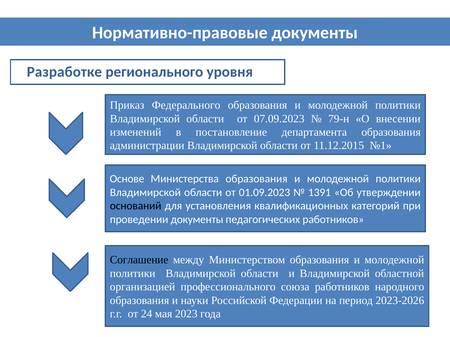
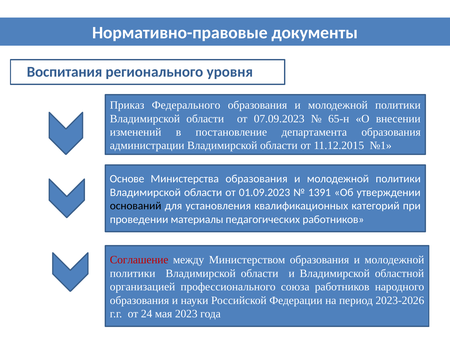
Разработке: Разработке -> Воспитания
79-н: 79-н -> 65-н
проведении документы: документы -> материалы
Соглашение colour: black -> red
